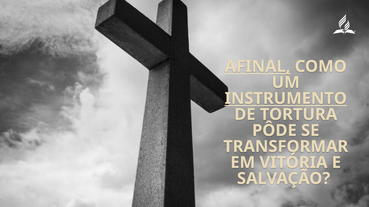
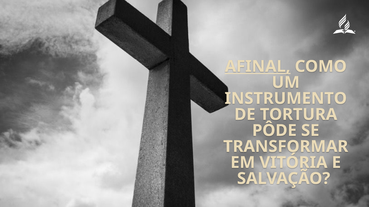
INSTRUMENTO underline: present -> none
